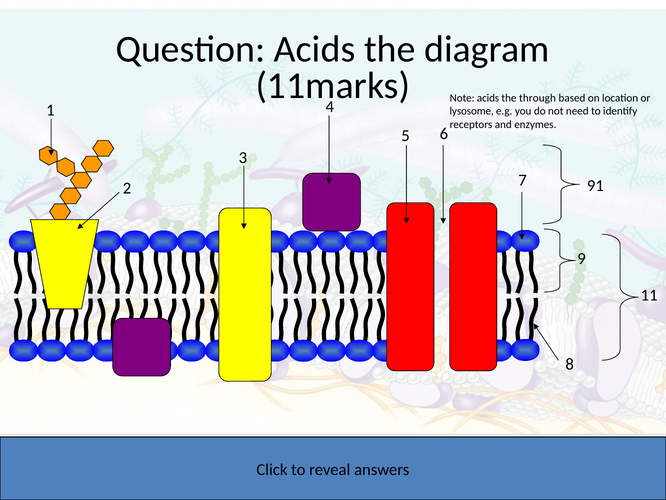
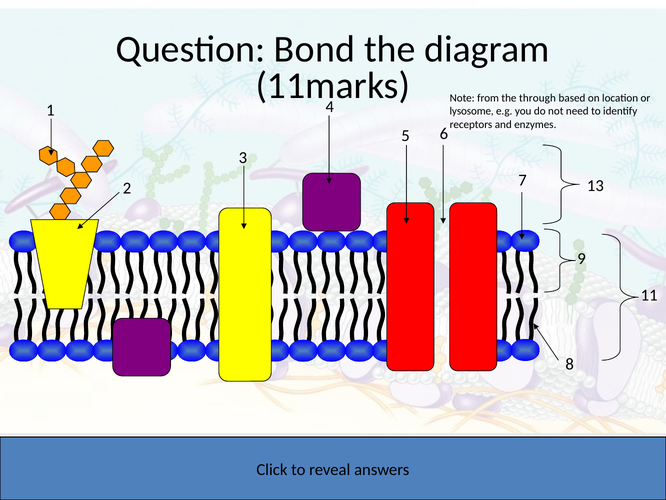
Question Acids: Acids -> Bond
Note acids: acids -> from
91: 91 -> 13
